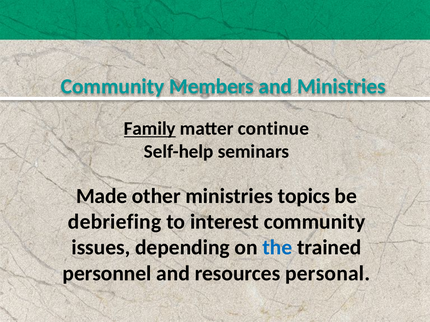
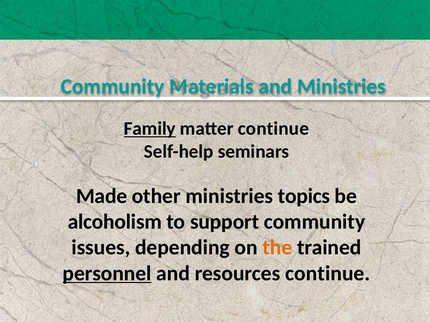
Members: Members -> Materials
debriefing: debriefing -> alcoholism
interest: interest -> support
the colour: blue -> orange
personnel underline: none -> present
resources personal: personal -> continue
